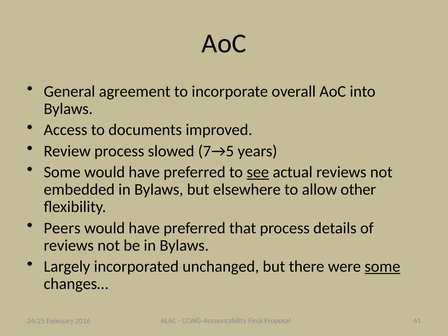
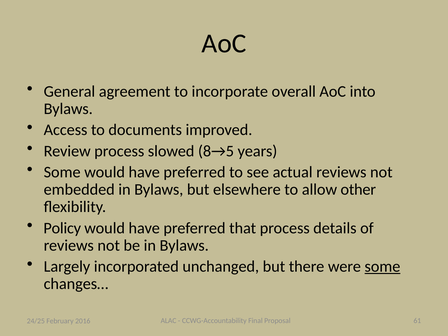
7→5: 7→5 -> 8→5
see underline: present -> none
Peers: Peers -> Policy
